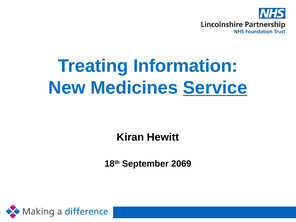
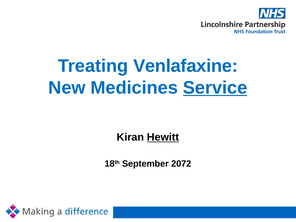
Information: Information -> Venlafaxine
Hewitt underline: none -> present
2069: 2069 -> 2072
